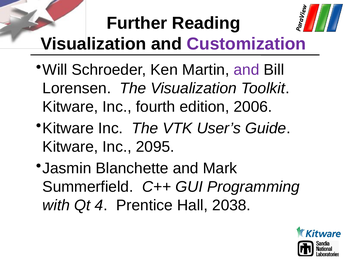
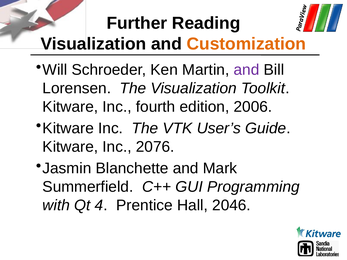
Customization colour: purple -> orange
2095: 2095 -> 2076
2038: 2038 -> 2046
